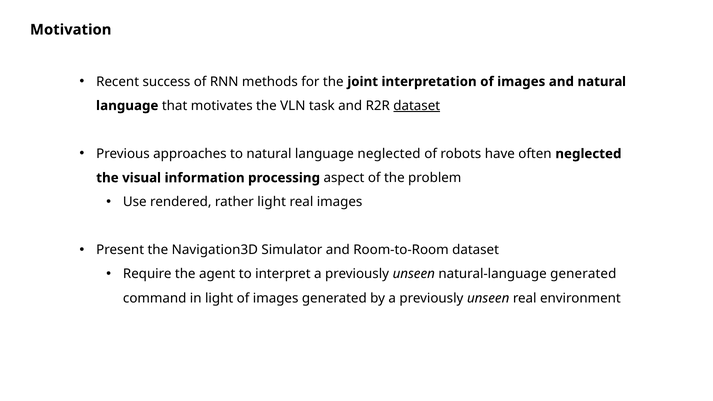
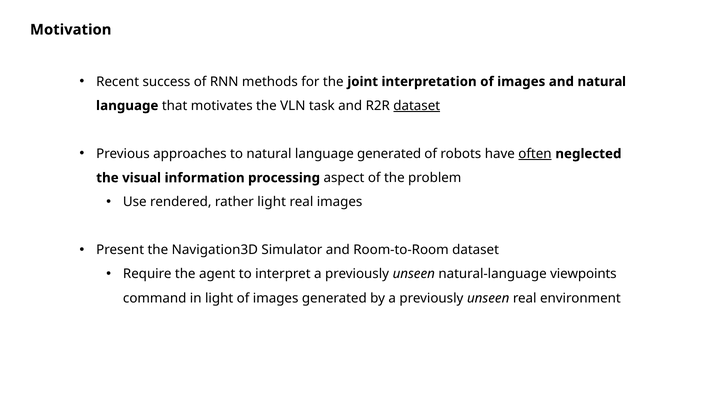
language neglected: neglected -> generated
often underline: none -> present
natural-language generated: generated -> viewpoints
